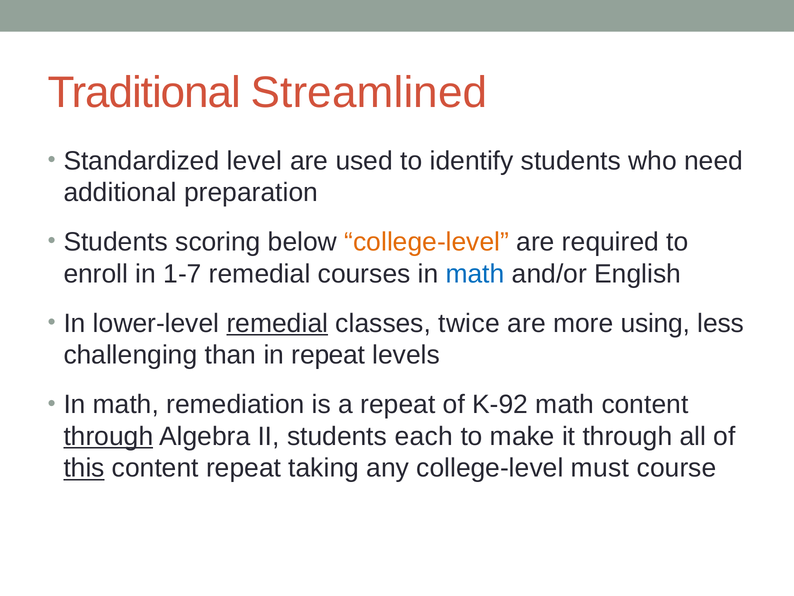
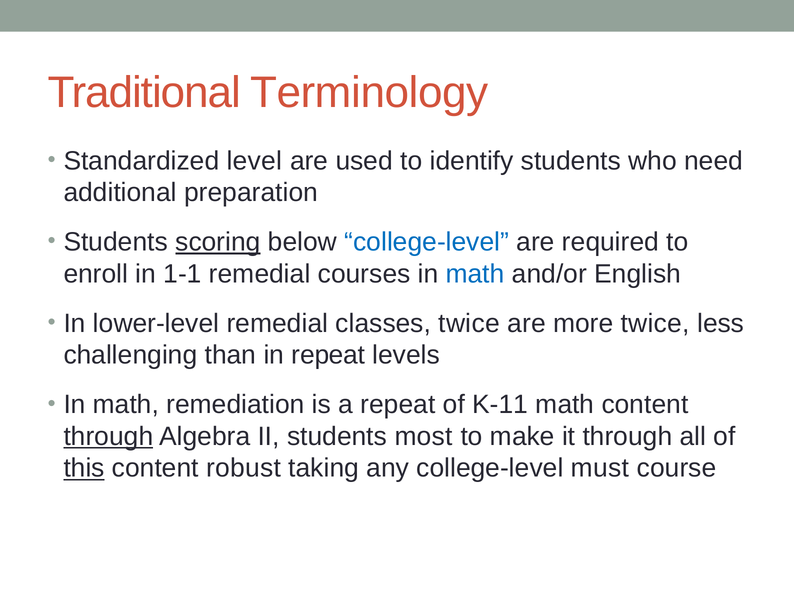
Streamlined: Streamlined -> Terminology
scoring underline: none -> present
college-level at (427, 242) colour: orange -> blue
1-7: 1-7 -> 1-1
remedial at (277, 323) underline: present -> none
more using: using -> twice
K-92: K-92 -> K-11
each: each -> most
content repeat: repeat -> robust
